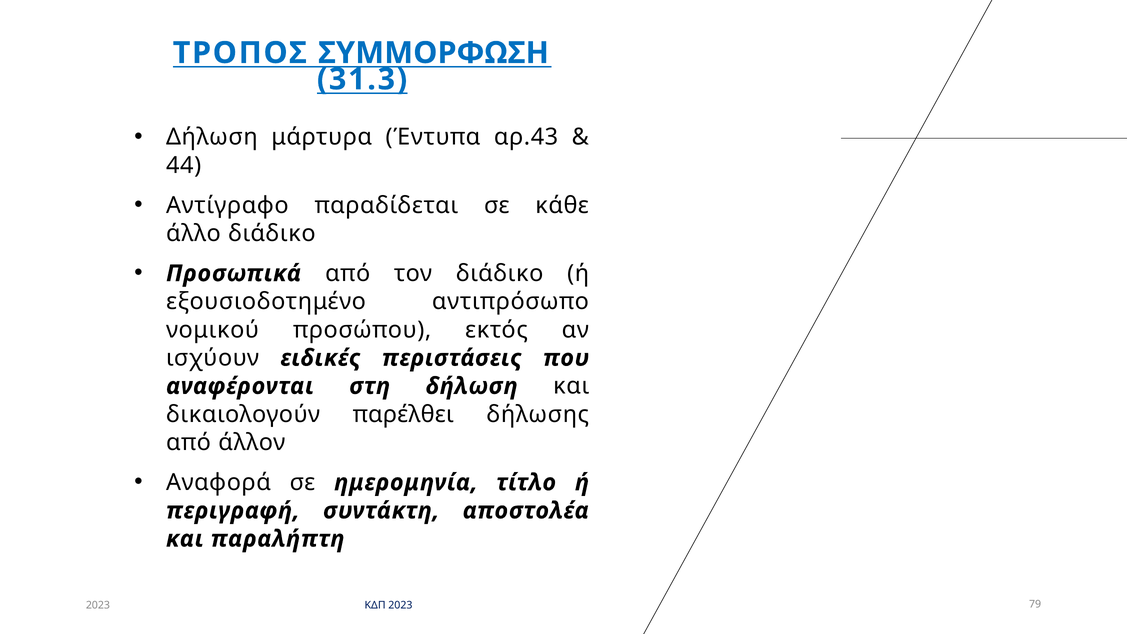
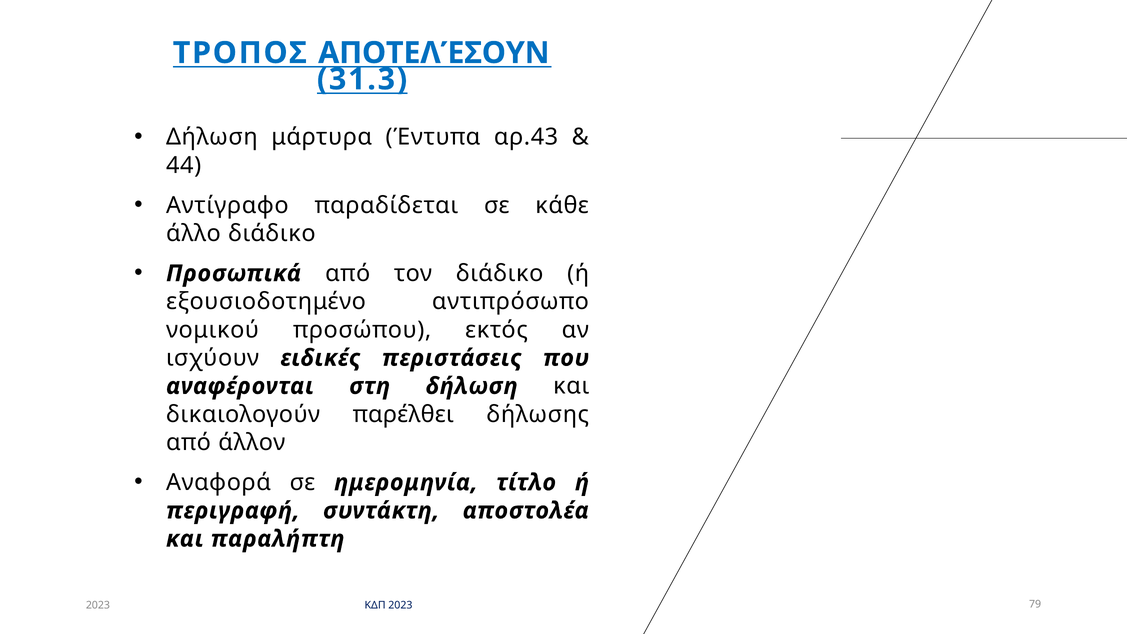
ΣΥΜΜΟΡΦΩΣΗ: ΣΥΜΜΟΡΦΩΣΗ -> ΑΠΟΤΕΛΈΣΟΥΝ
